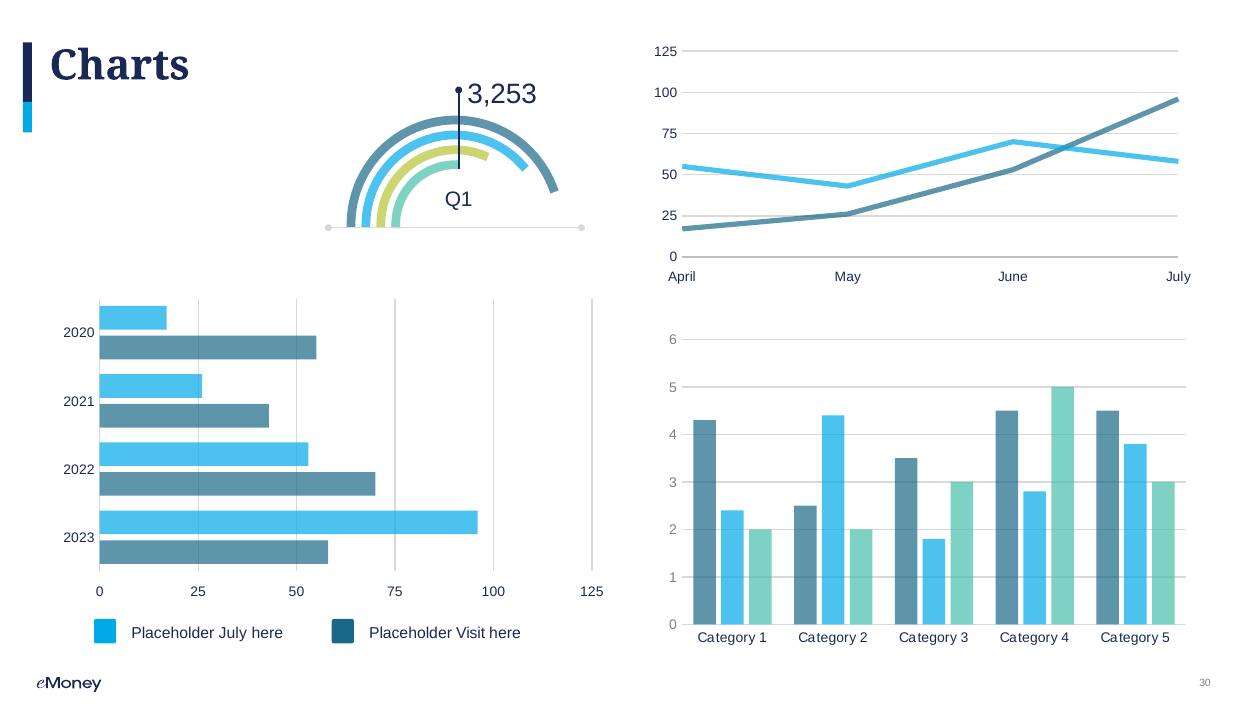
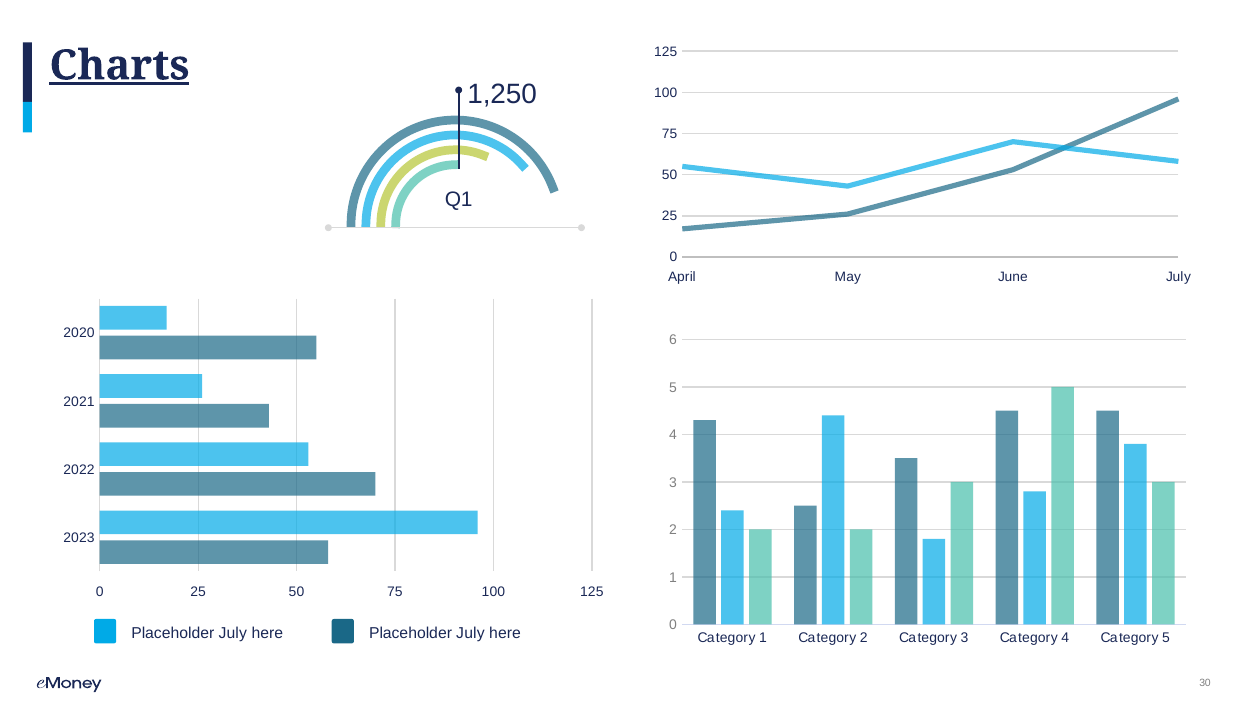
Charts underline: none -> present
3,253: 3,253 -> 1,250
Visit at (471, 633): Visit -> July
